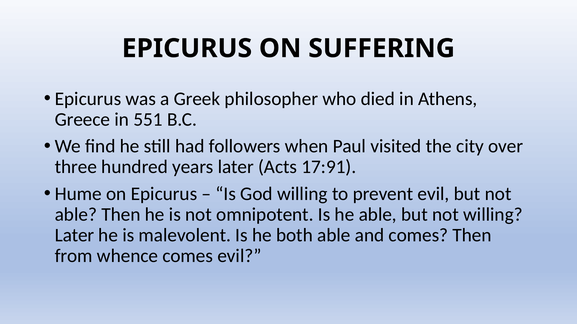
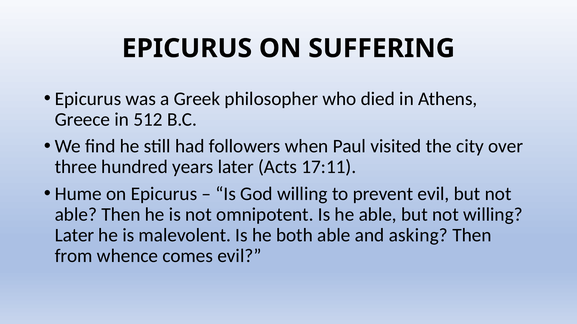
551: 551 -> 512
17:91: 17:91 -> 17:11
and comes: comes -> asking
